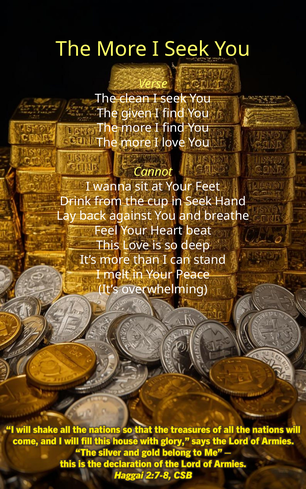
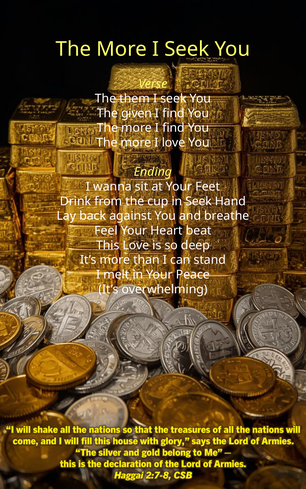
clean: clean -> them
Cannot: Cannot -> Ending
